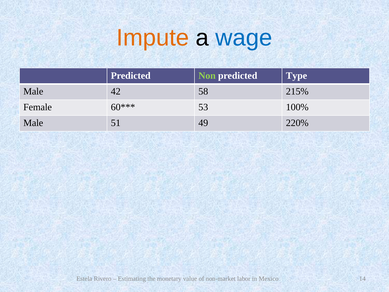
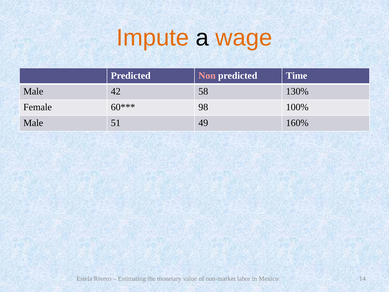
wage colour: blue -> orange
Non colour: light green -> pink
Type: Type -> Time
215%: 215% -> 130%
53: 53 -> 98
220%: 220% -> 160%
